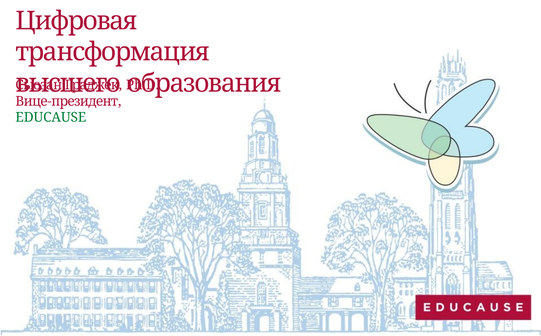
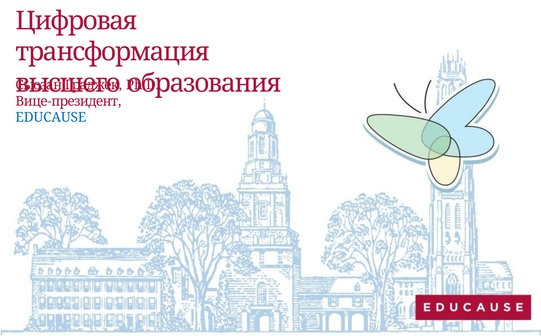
EDUCAUSE colour: green -> blue
